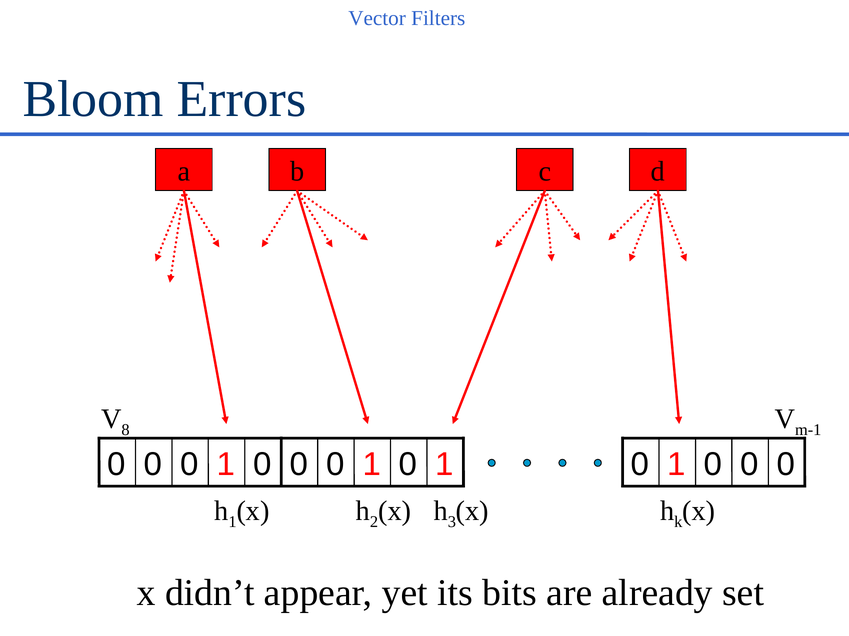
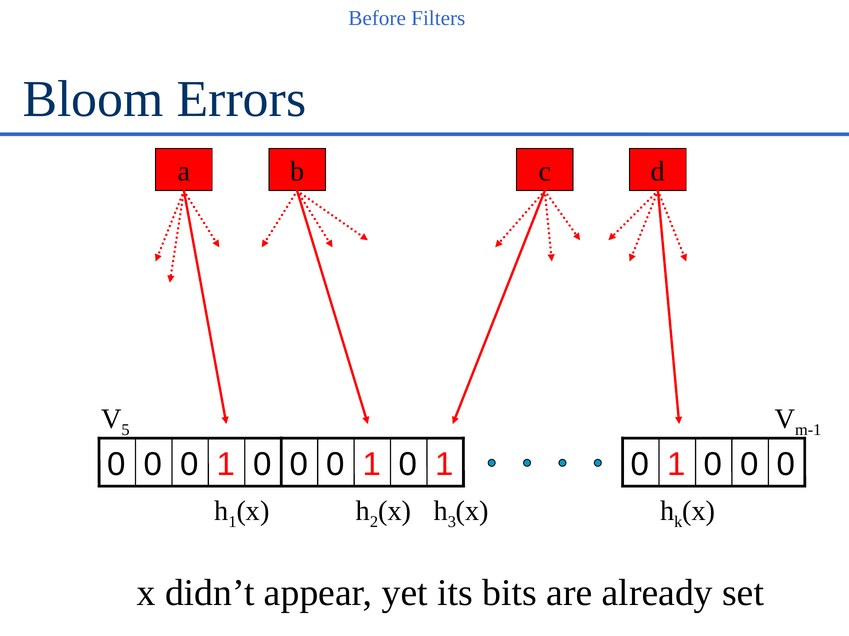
Vector: Vector -> Before
8 at (126, 430): 8 -> 5
